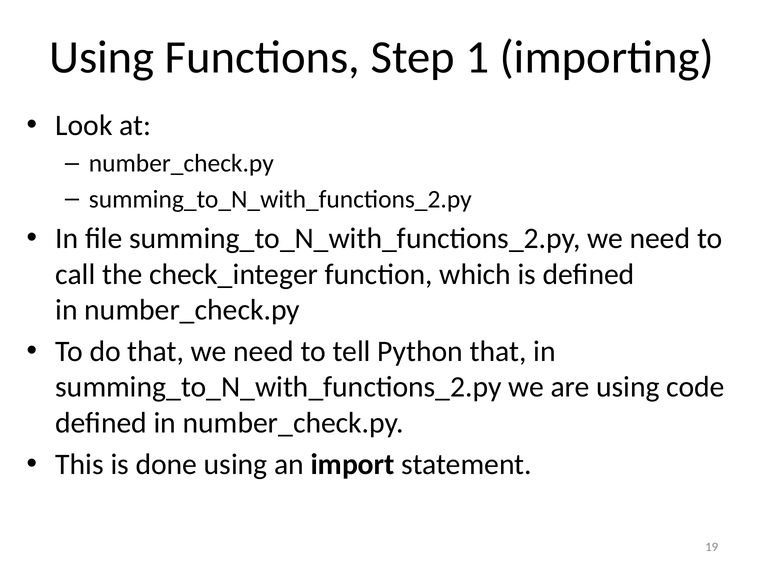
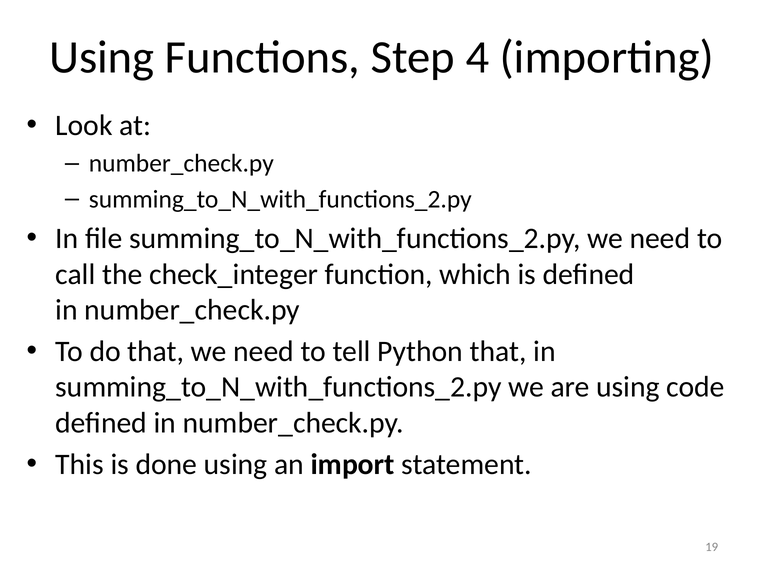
1: 1 -> 4
